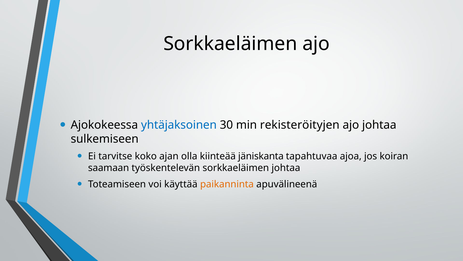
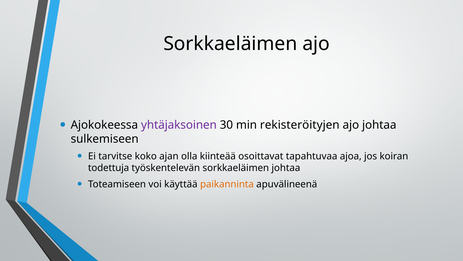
yhtäjaksoinen colour: blue -> purple
jäniskanta: jäniskanta -> osoittavat
saamaan: saamaan -> todettuja
